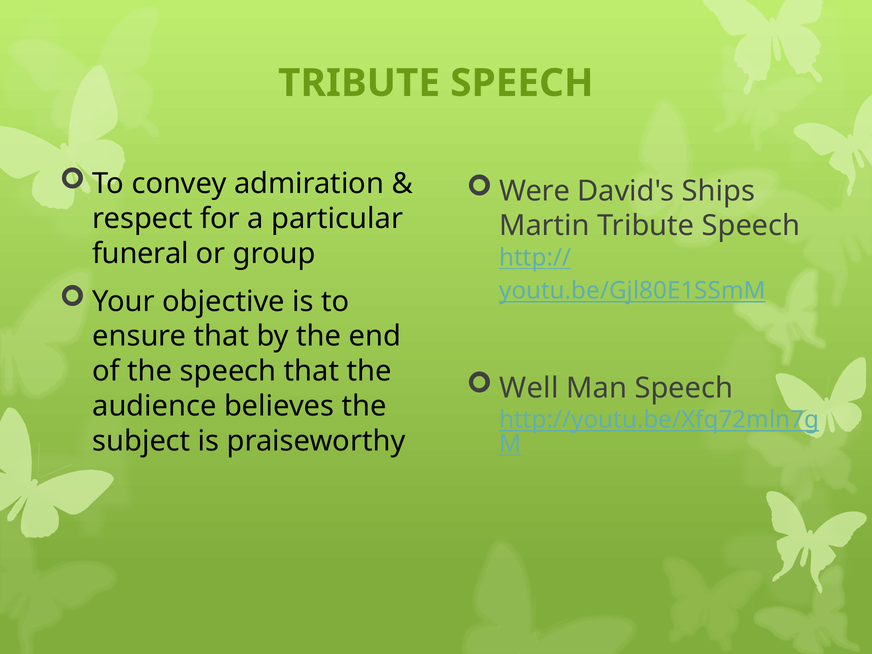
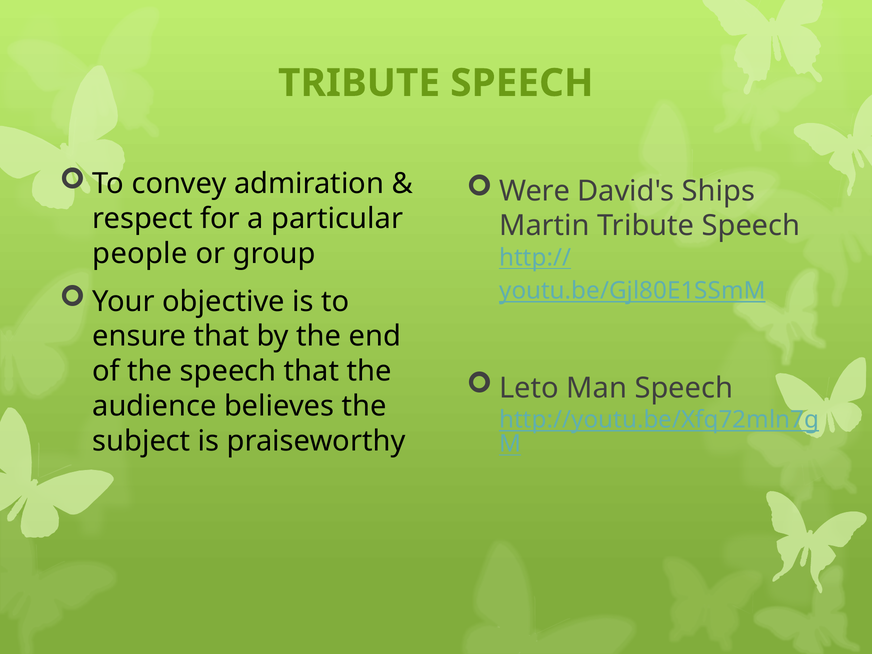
funeral: funeral -> people
Well: Well -> Leto
